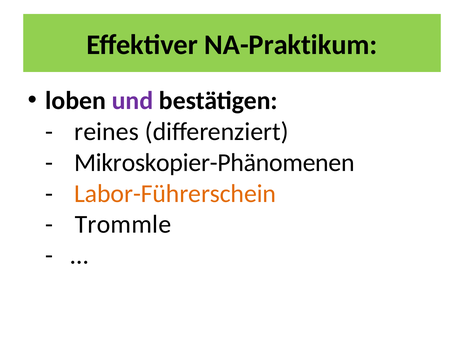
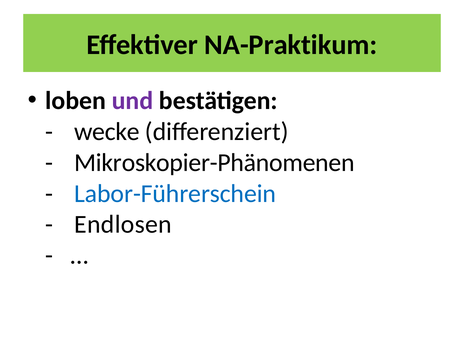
reines: reines -> wecke
Labor-Führerschein colour: orange -> blue
Trommle: Trommle -> Endlosen
